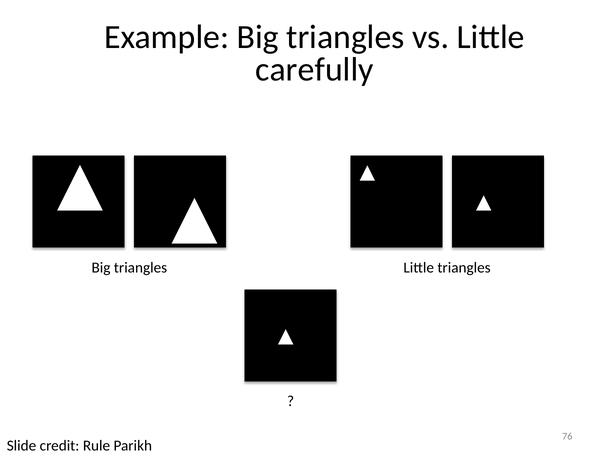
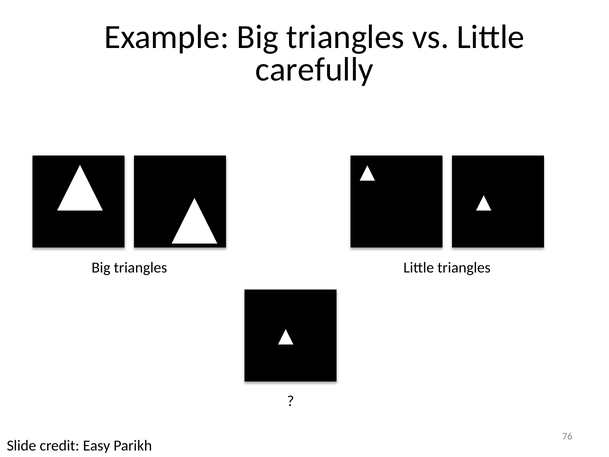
Rule: Rule -> Easy
